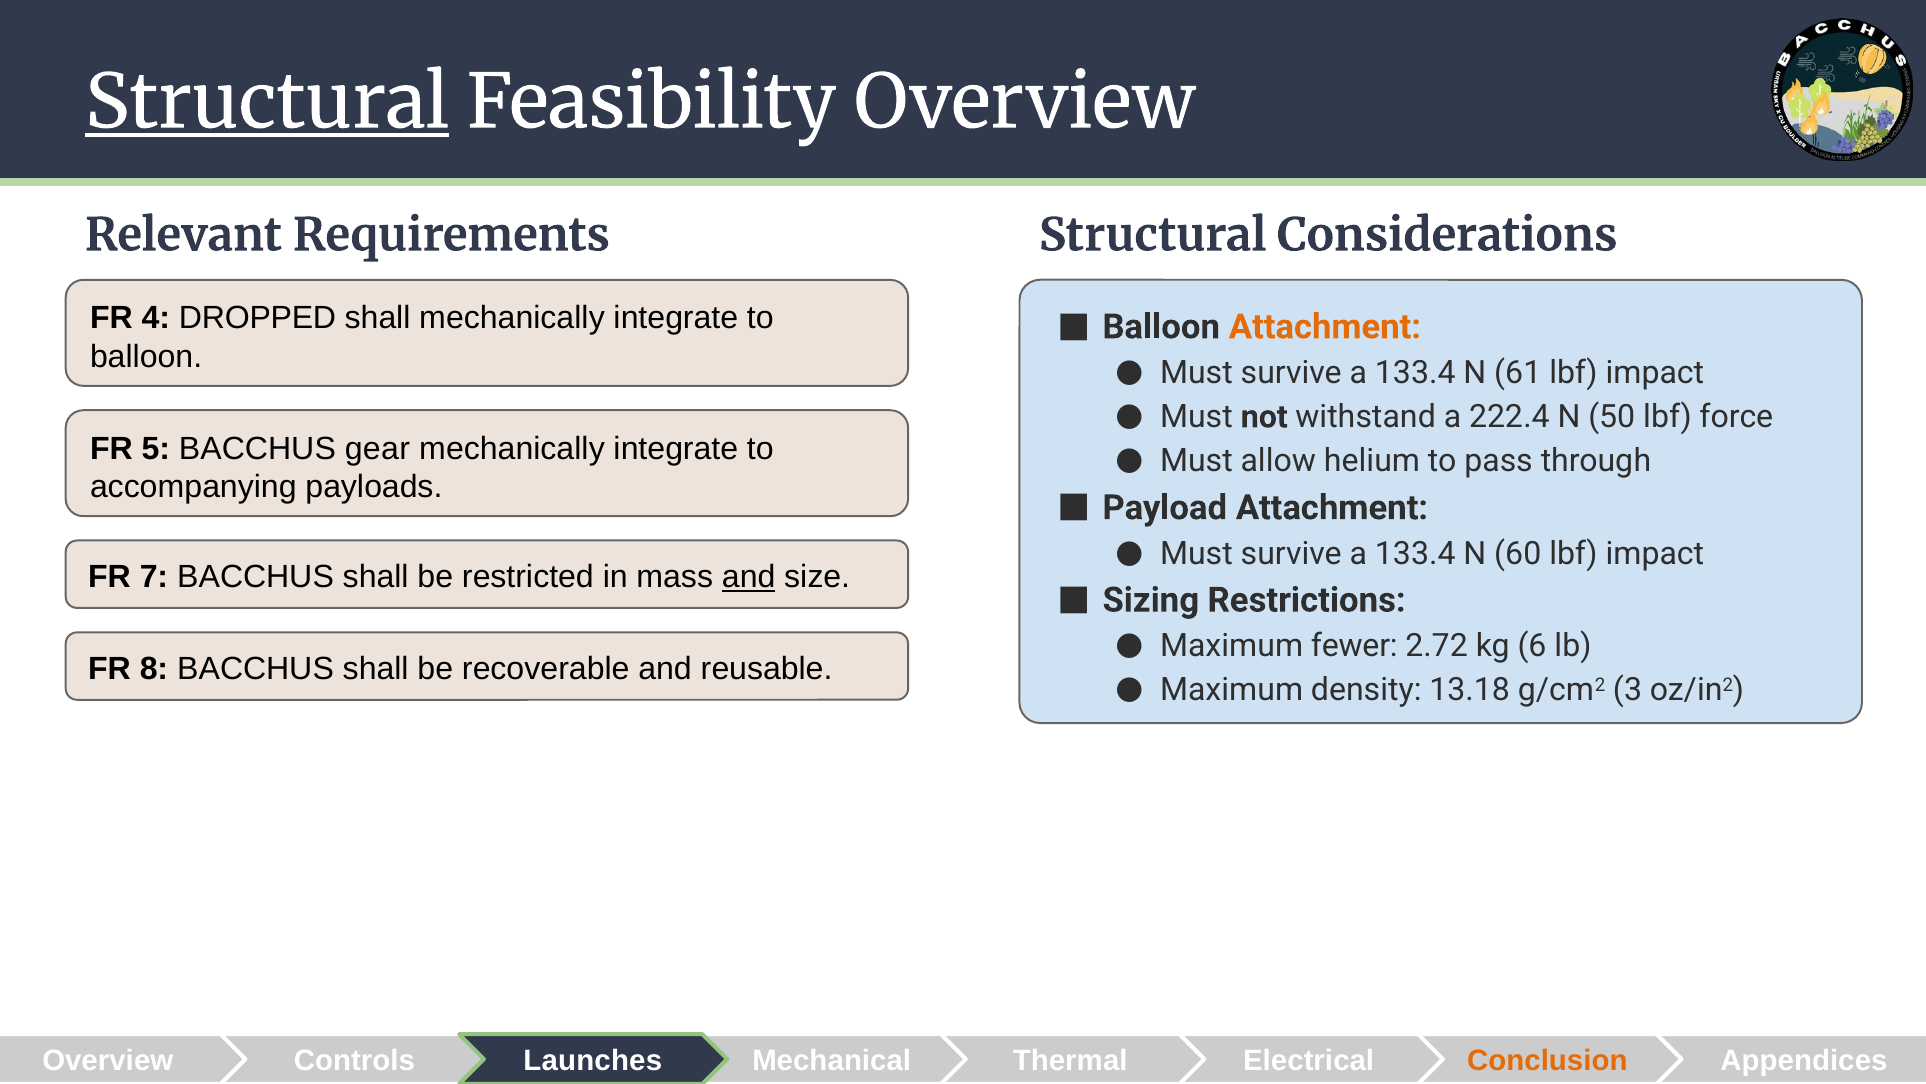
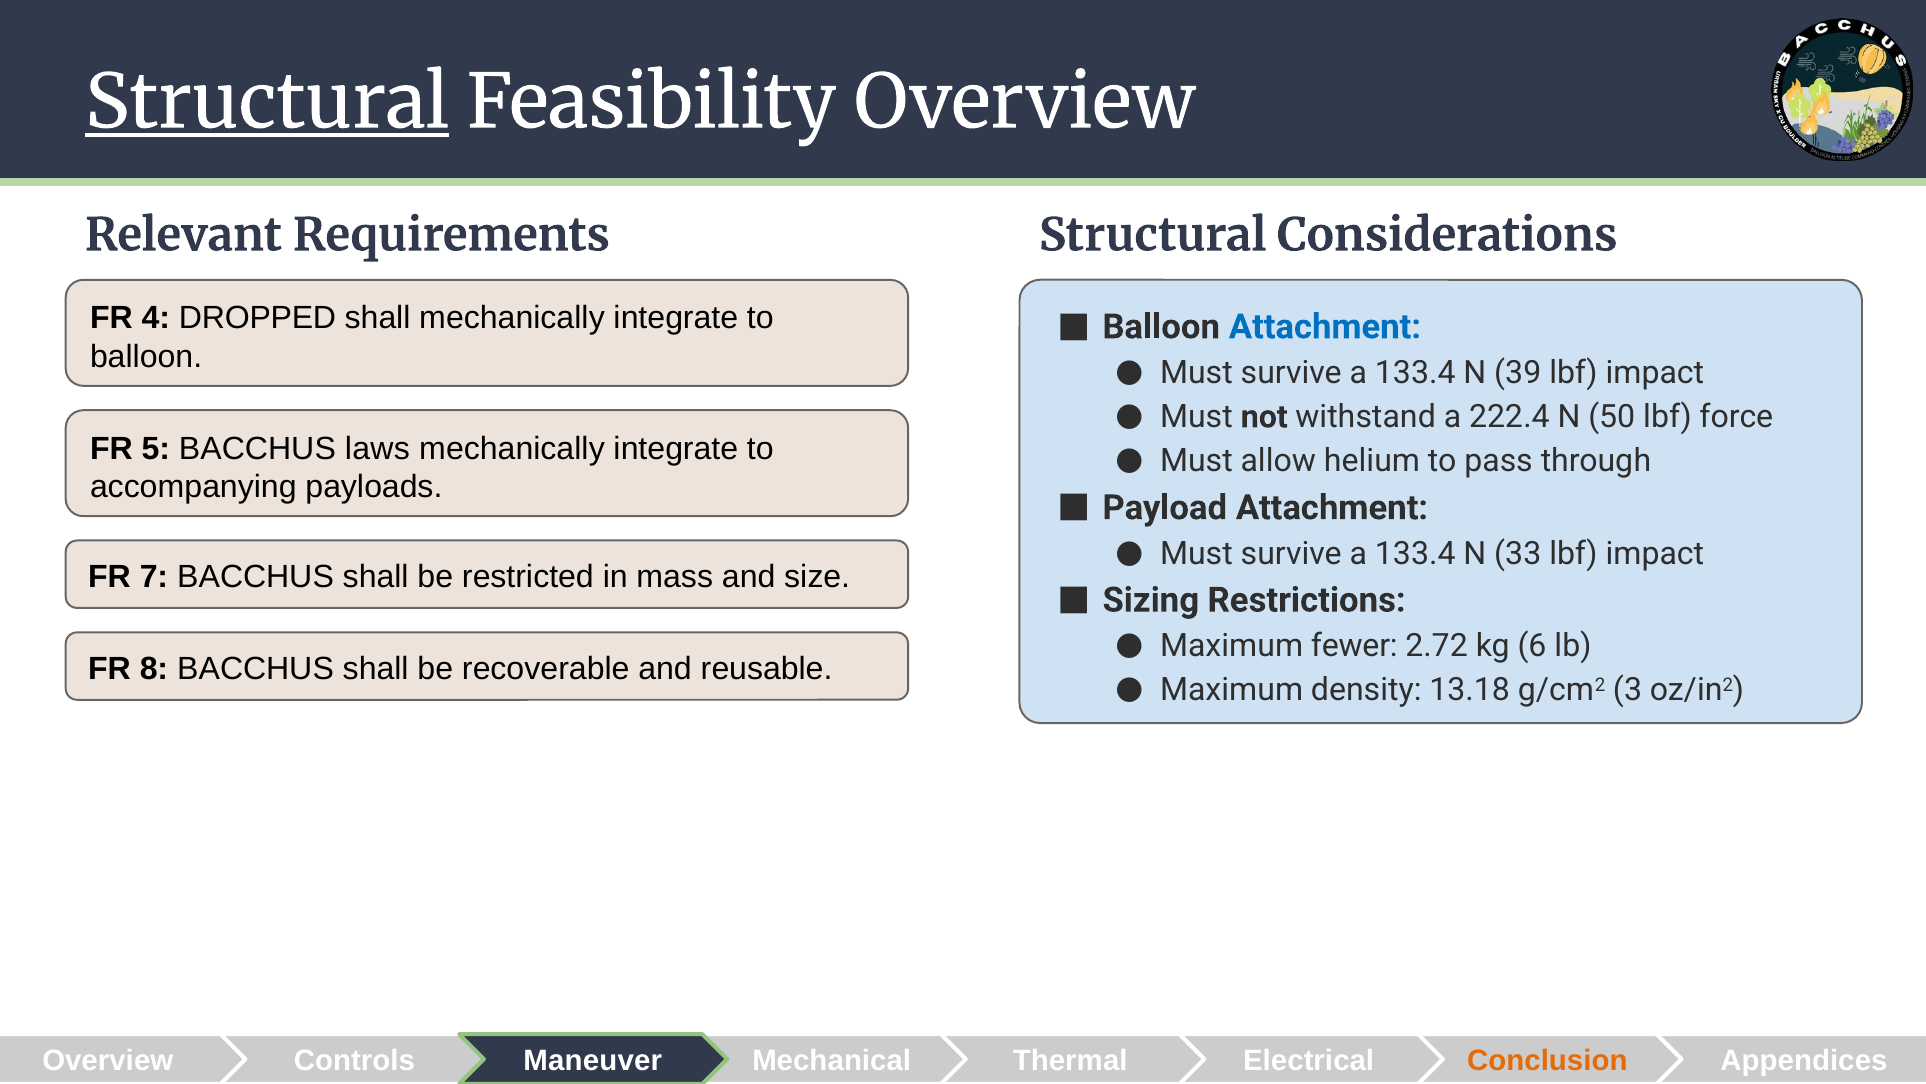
Attachment at (1325, 327) colour: orange -> blue
61: 61 -> 39
gear: gear -> laws
60: 60 -> 33
and at (749, 576) underline: present -> none
Launches: Launches -> Maneuver
